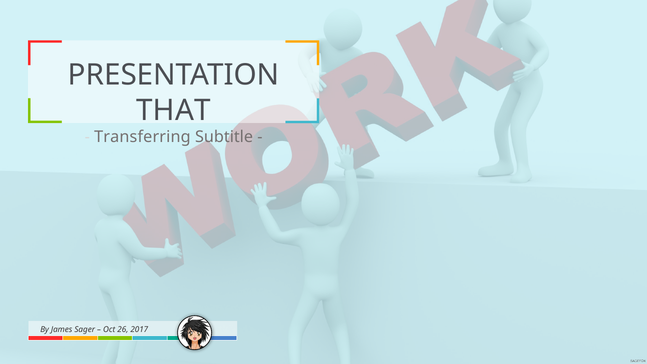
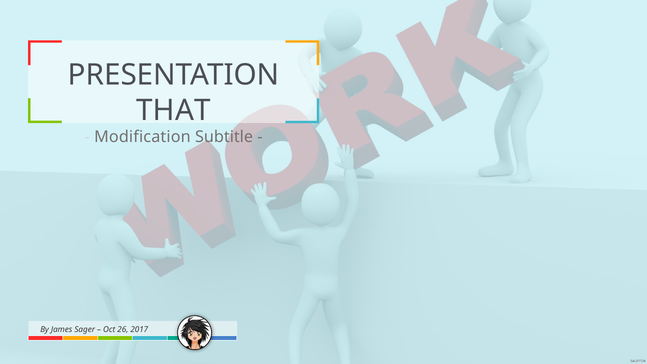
Transferring: Transferring -> Modification
